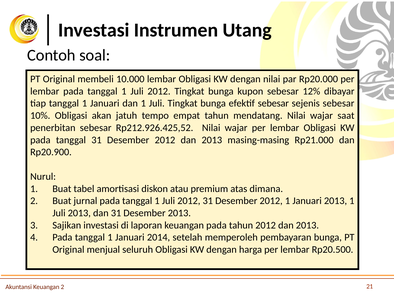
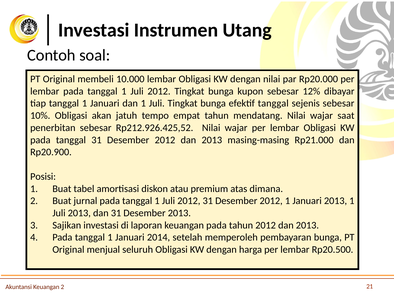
efektif sebesar: sebesar -> tanggal
Nurul: Nurul -> Posisi
